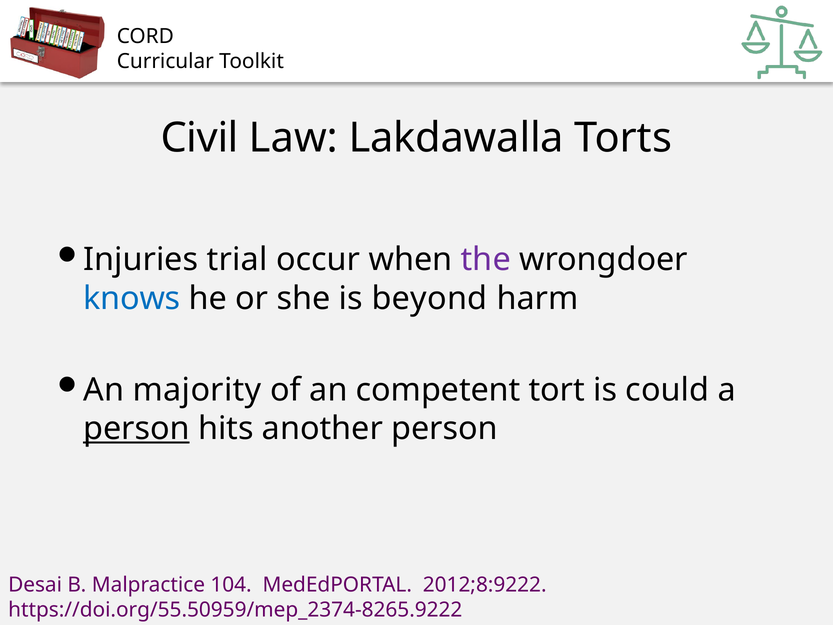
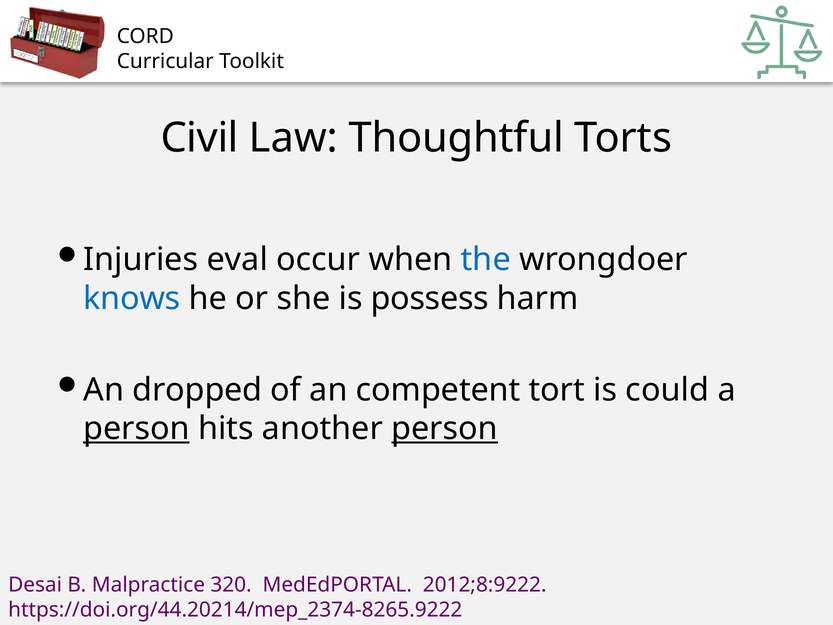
Lakdawalla: Lakdawalla -> Thoughtful
trial: trial -> eval
the colour: purple -> blue
beyond: beyond -> possess
majority: majority -> dropped
person at (445, 429) underline: none -> present
104: 104 -> 320
https://doi.org/55.50959/mep_2374-8265.9222: https://doi.org/55.50959/mep_2374-8265.9222 -> https://doi.org/44.20214/mep_2374-8265.9222
